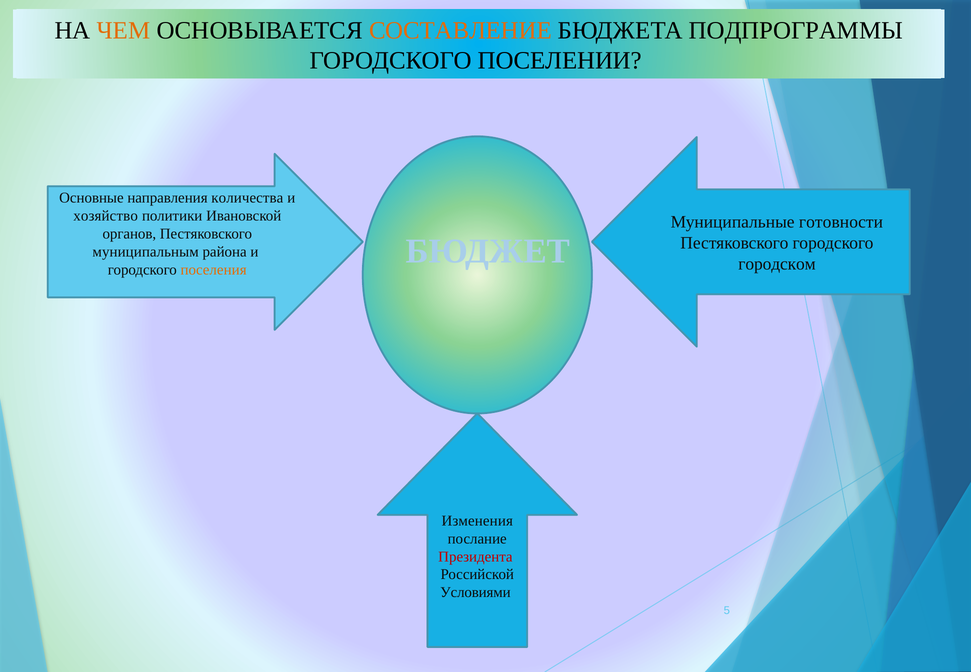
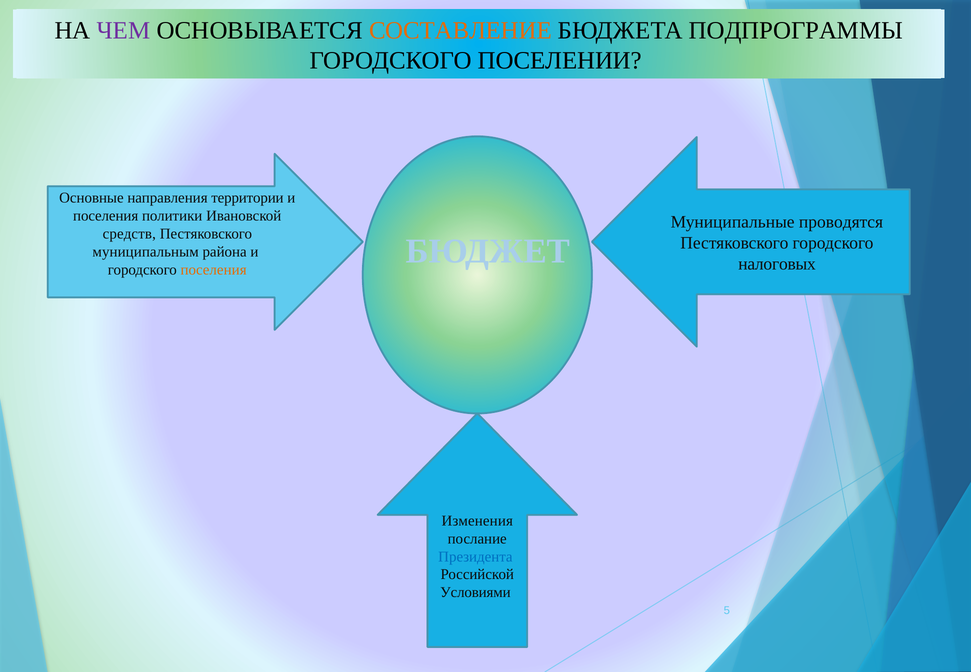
ЧЕМ colour: orange -> purple
количества: количества -> территории
хозяйство at (106, 216): хозяйство -> поселения
готовности: готовности -> проводятся
органов: органов -> средств
городском: городском -> налоговых
Президента colour: red -> blue
